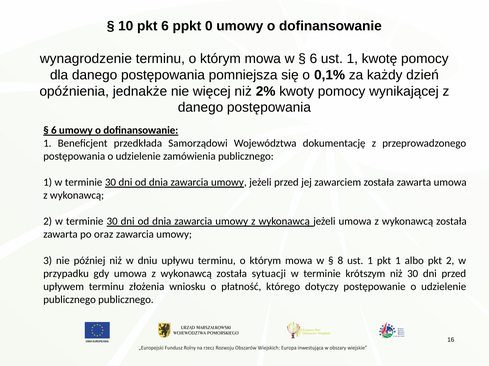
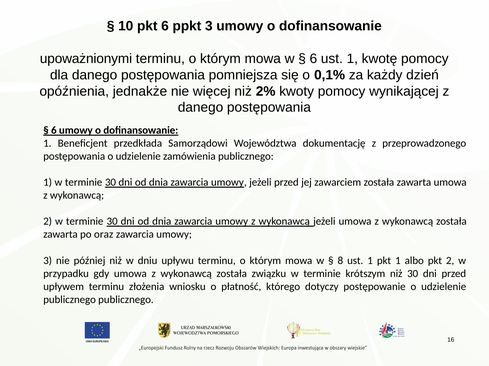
ppkt 0: 0 -> 3
wynagrodzenie: wynagrodzenie -> upoważnionymi
sytuacji: sytuacji -> związku
